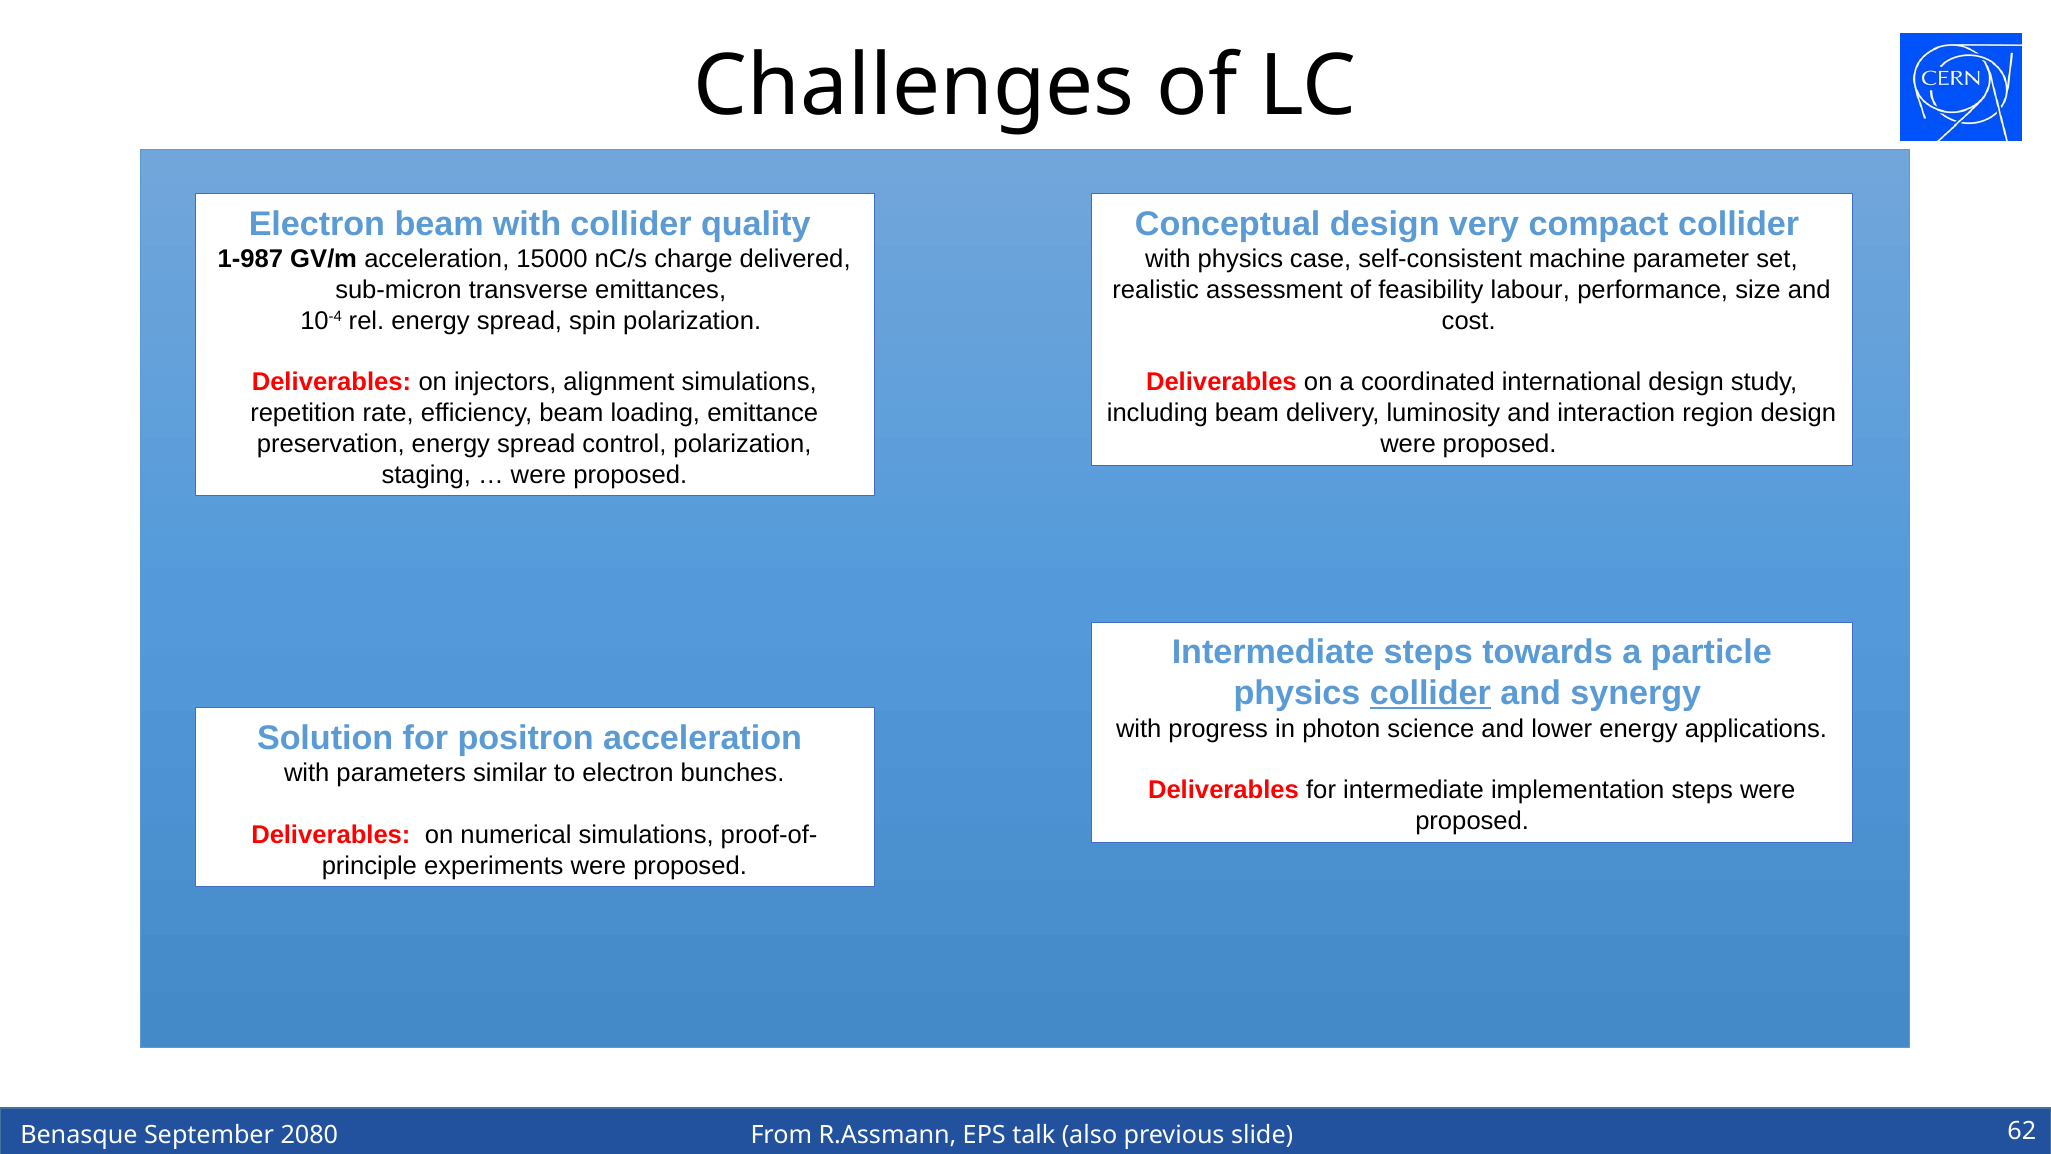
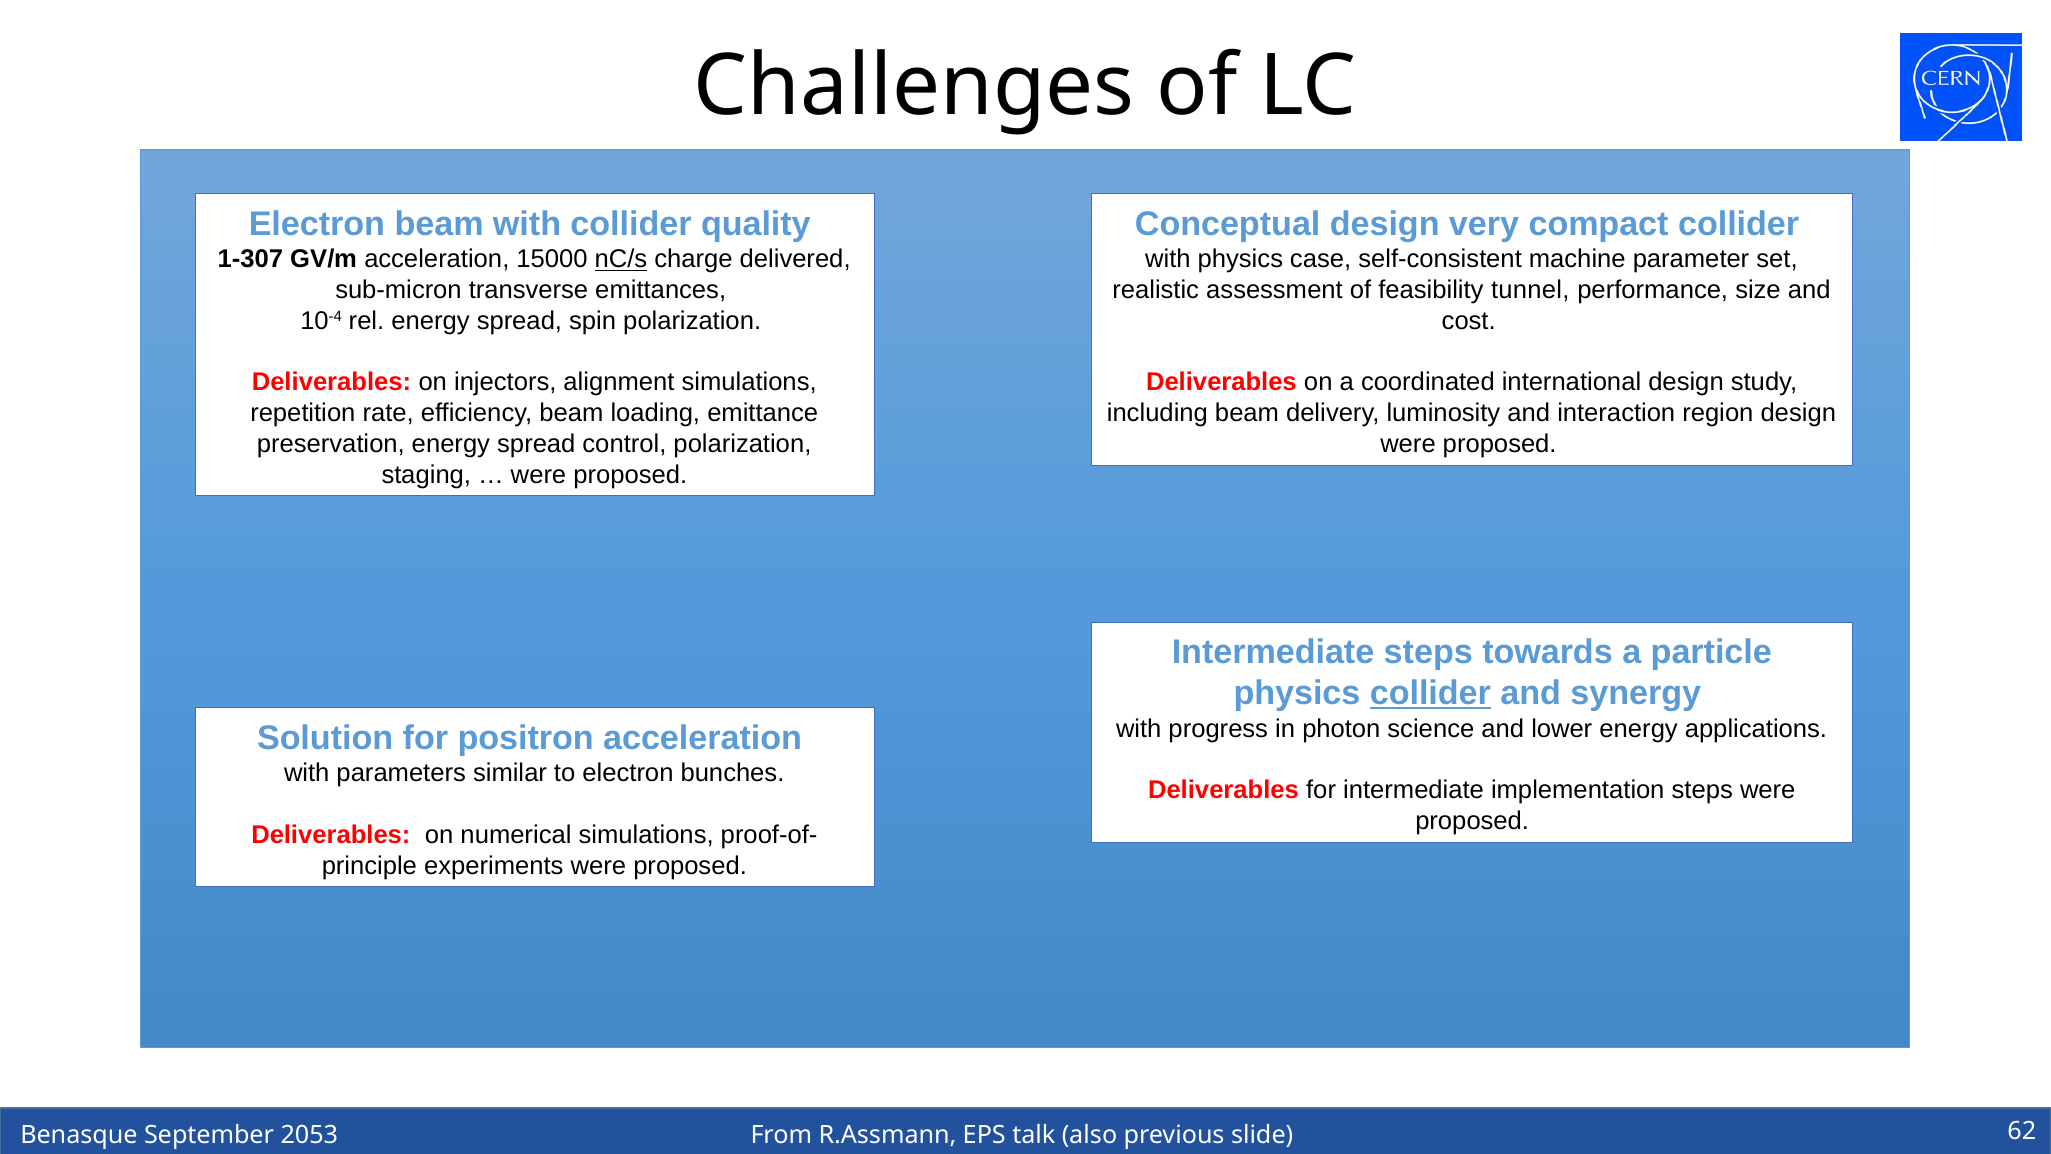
1-987: 1-987 -> 1-307
nC/s underline: none -> present
labour: labour -> tunnel
2080: 2080 -> 2053
